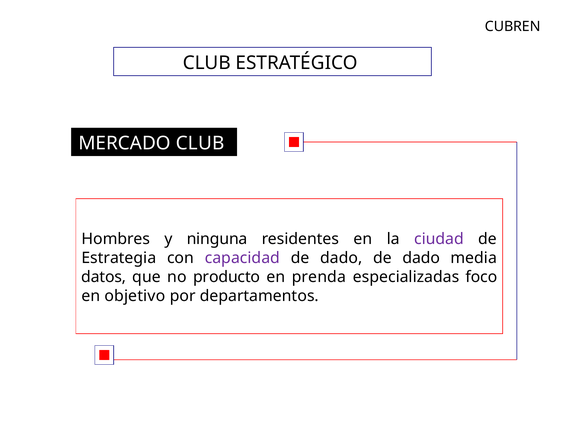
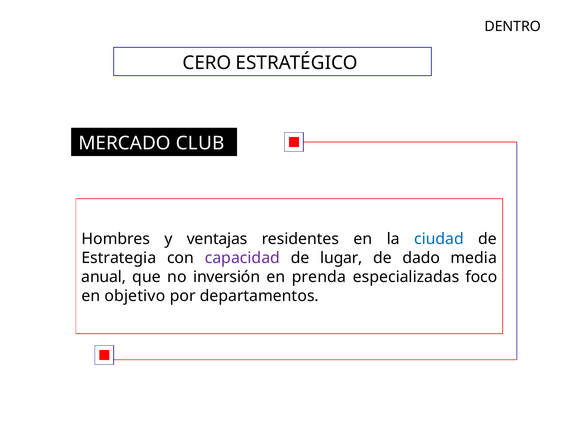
CUBREN: CUBREN -> DENTRO
CLUB at (207, 63): CLUB -> CERO
ninguna: ninguna -> ventajas
ciudad colour: purple -> blue
dado at (341, 258): dado -> lugar
datos: datos -> anual
producto: producto -> inversión
